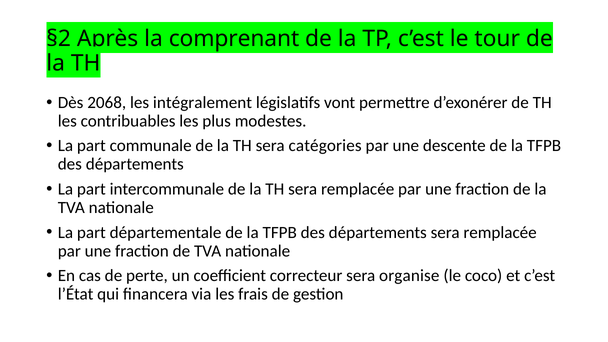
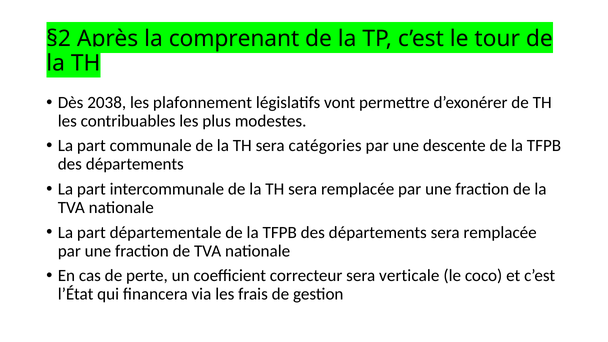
2068: 2068 -> 2038
intégralement: intégralement -> plafonnement
organise: organise -> verticale
